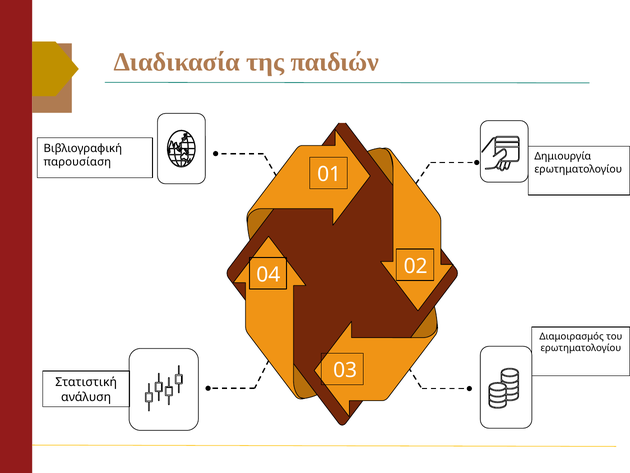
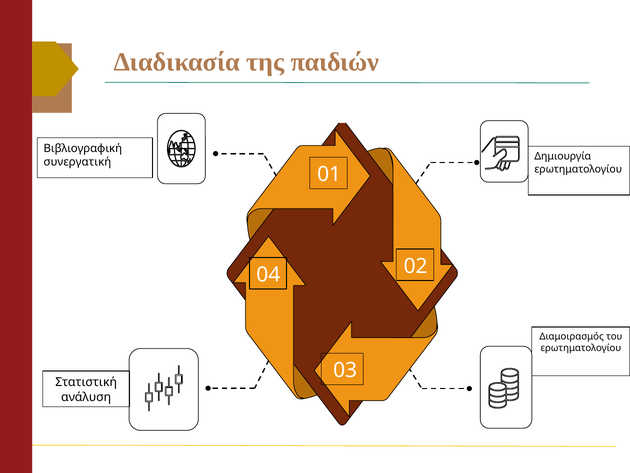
παρουσίαση: παρουσίαση -> συνεργατική
